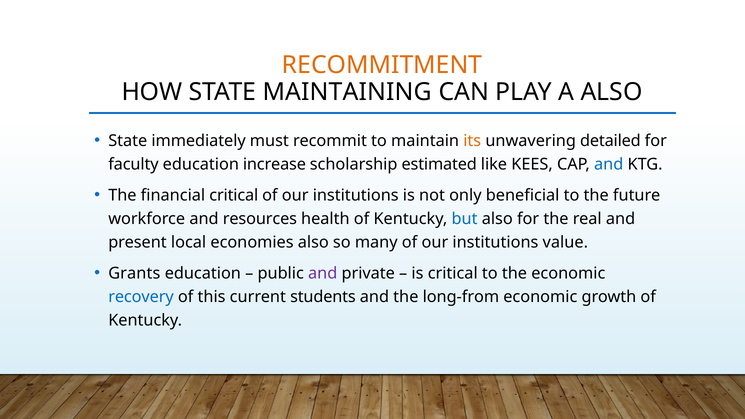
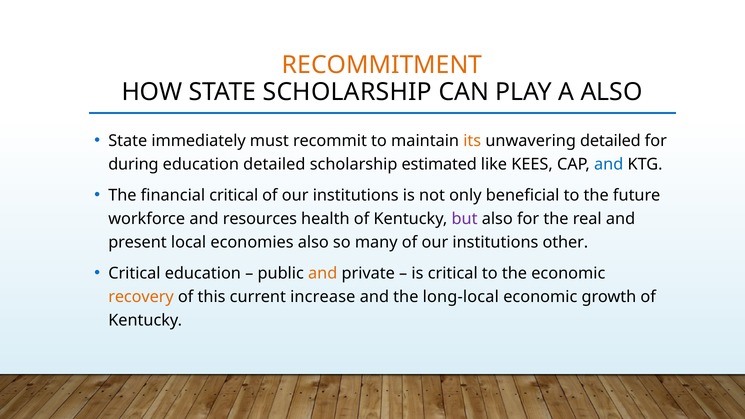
STATE MAINTAINING: MAINTAINING -> SCHOLARSHIP
faculty: faculty -> during
education increase: increase -> detailed
but colour: blue -> purple
value: value -> other
Grants at (134, 274): Grants -> Critical
and at (323, 274) colour: purple -> orange
recovery colour: blue -> orange
students: students -> increase
long-from: long-from -> long-local
